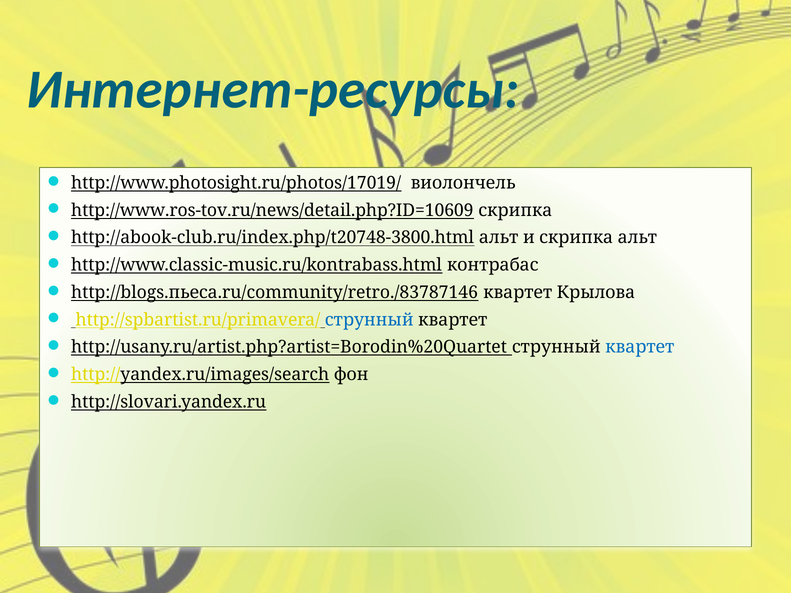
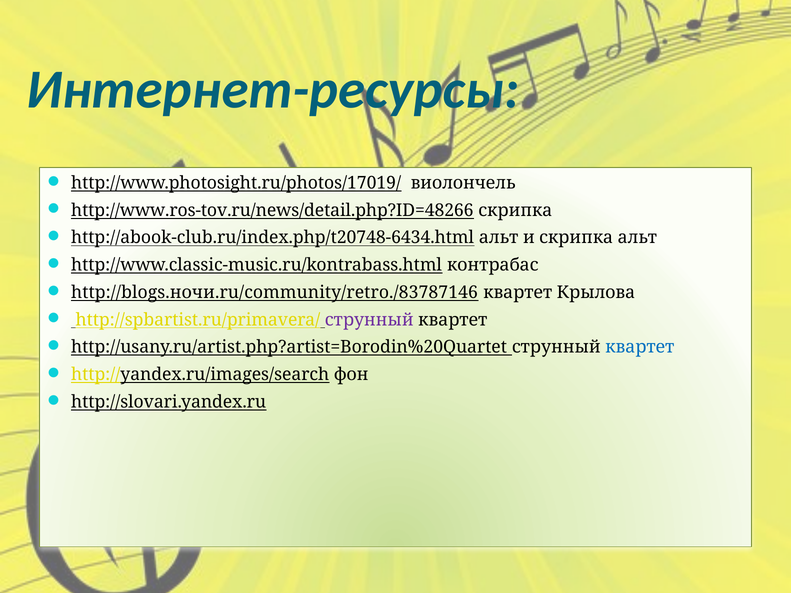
http://www.ros-tov.ru/news/detail.php?ID=10609: http://www.ros-tov.ru/news/detail.php?ID=10609 -> http://www.ros-tov.ru/news/detail.php?ID=48266
http://abook-club.ru/index.php/t20748-3800.html: http://abook-club.ru/index.php/t20748-3800.html -> http://abook-club.ru/index.php/t20748-6434.html
http://blogs.пьеса.ru/community/retro./83787146: http://blogs.пьеса.ru/community/retro./83787146 -> http://blogs.ночи.ru/community/retro./83787146
струнный at (369, 320) colour: blue -> purple
